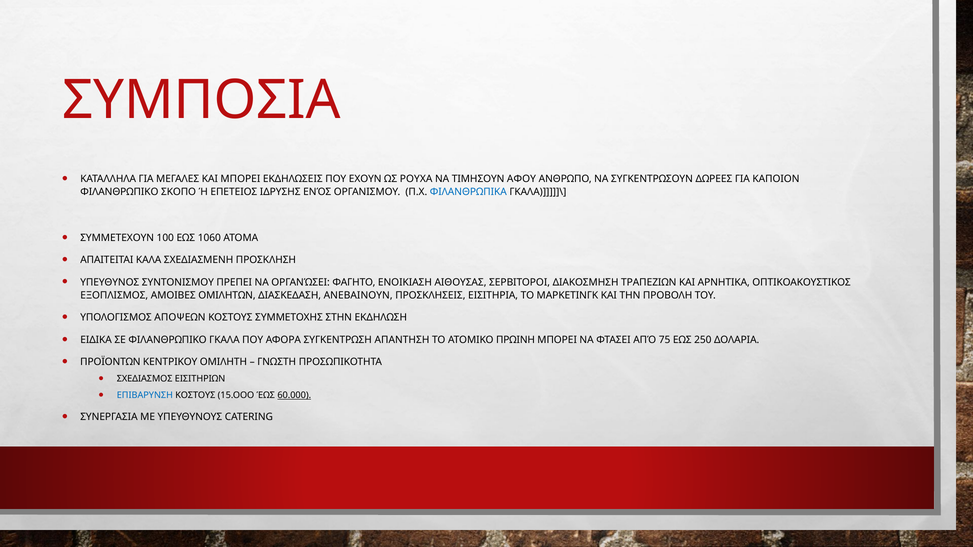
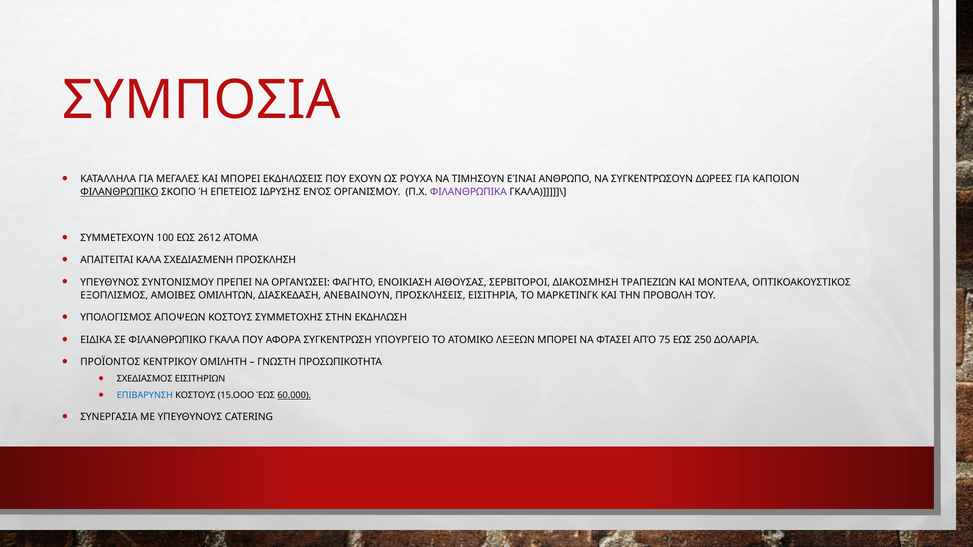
ΑΦΟΥ: ΑΦΟΥ -> ΕΊΝΑΙ
ΦΙΛΑΝΘΡΩΠΙΚΟ at (119, 192) underline: none -> present
ΦΙΛΑΝΘΡΩΠΙΚΑ colour: blue -> purple
1060: 1060 -> 2612
ΑΡΝΗΤΙΚΑ: ΑΡΝΗΤΙΚΑ -> ΜΟΝΤΕΛΑ
ΑΠΑΝΤΗΣΗ: ΑΠΑΝΤΗΣΗ -> ΥΠΟΥΡΓΕΙΟ
ΠΡΩΙΝΗ: ΠΡΩΙΝΗ -> ΛΕΞΕΩΝ
ΠΡΟΪΟΝΤΩΝ: ΠΡΟΪΟΝΤΩΝ -> ΠΡΟΪΟΝΤΟΣ
